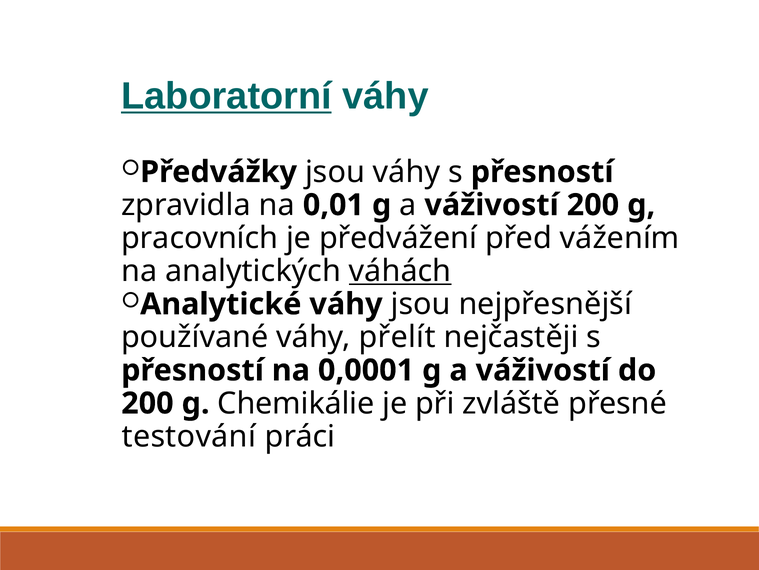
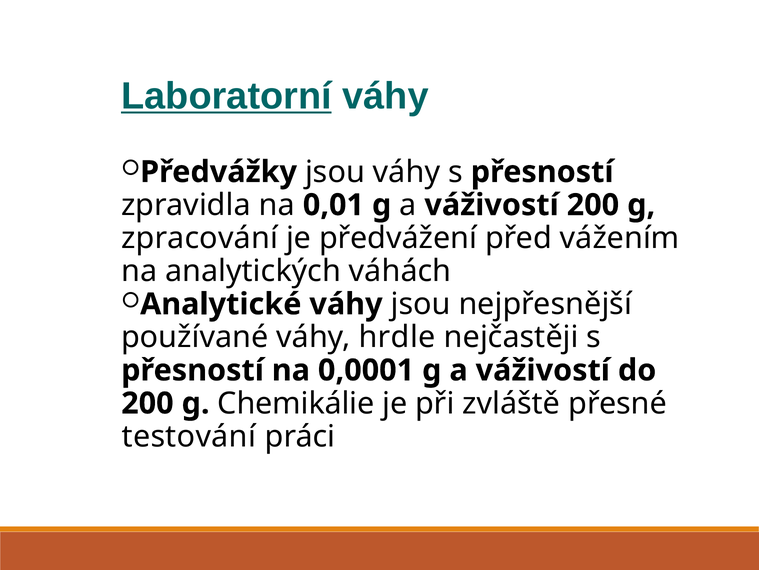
pracovních: pracovních -> zpracování
váhách underline: present -> none
přelít: přelít -> hrdle
